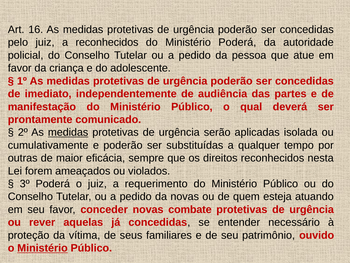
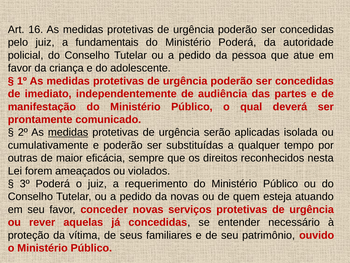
a reconhecidos: reconhecidos -> fundamentais
combate: combate -> serviços
Ministério at (42, 248) underline: present -> none
